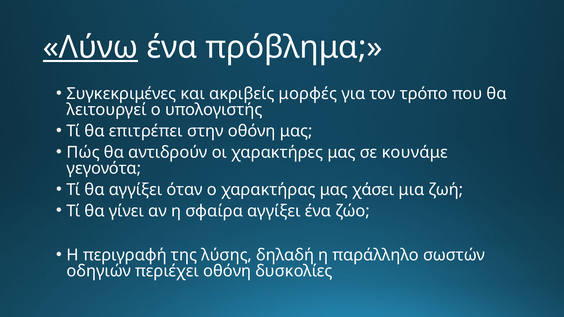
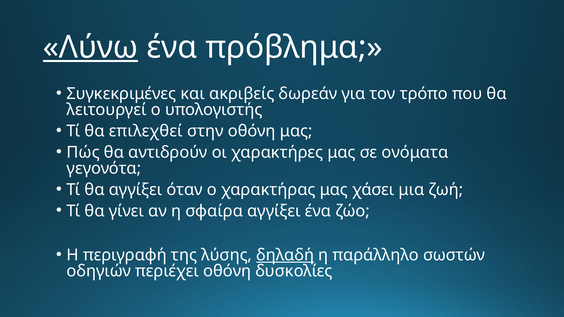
μορφές: μορφές -> δωρεάν
επιτρέπει: επιτρέπει -> επιλεχθεί
κουνάμε: κουνάμε -> ονόματα
δηλαδή underline: none -> present
